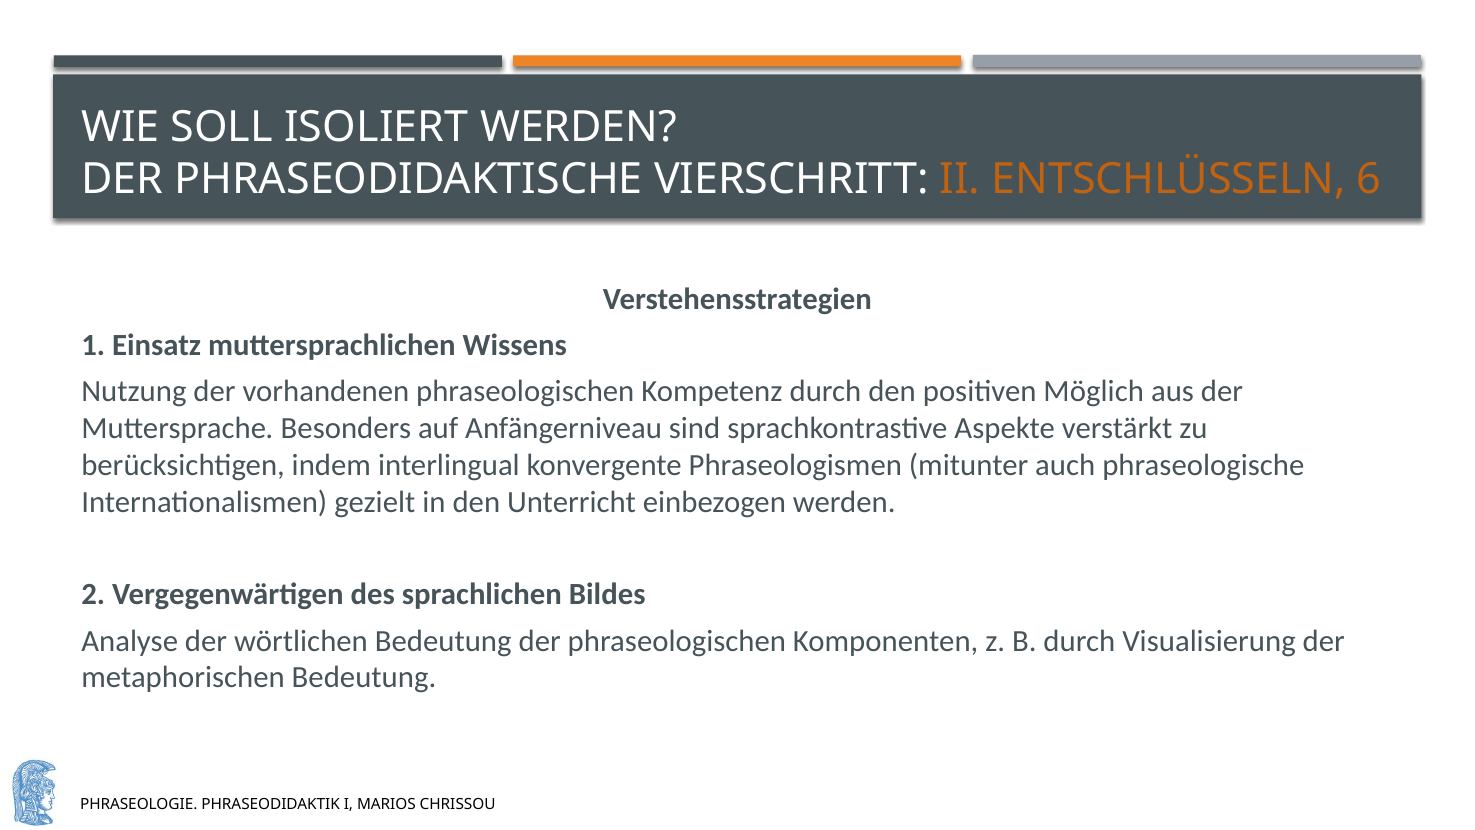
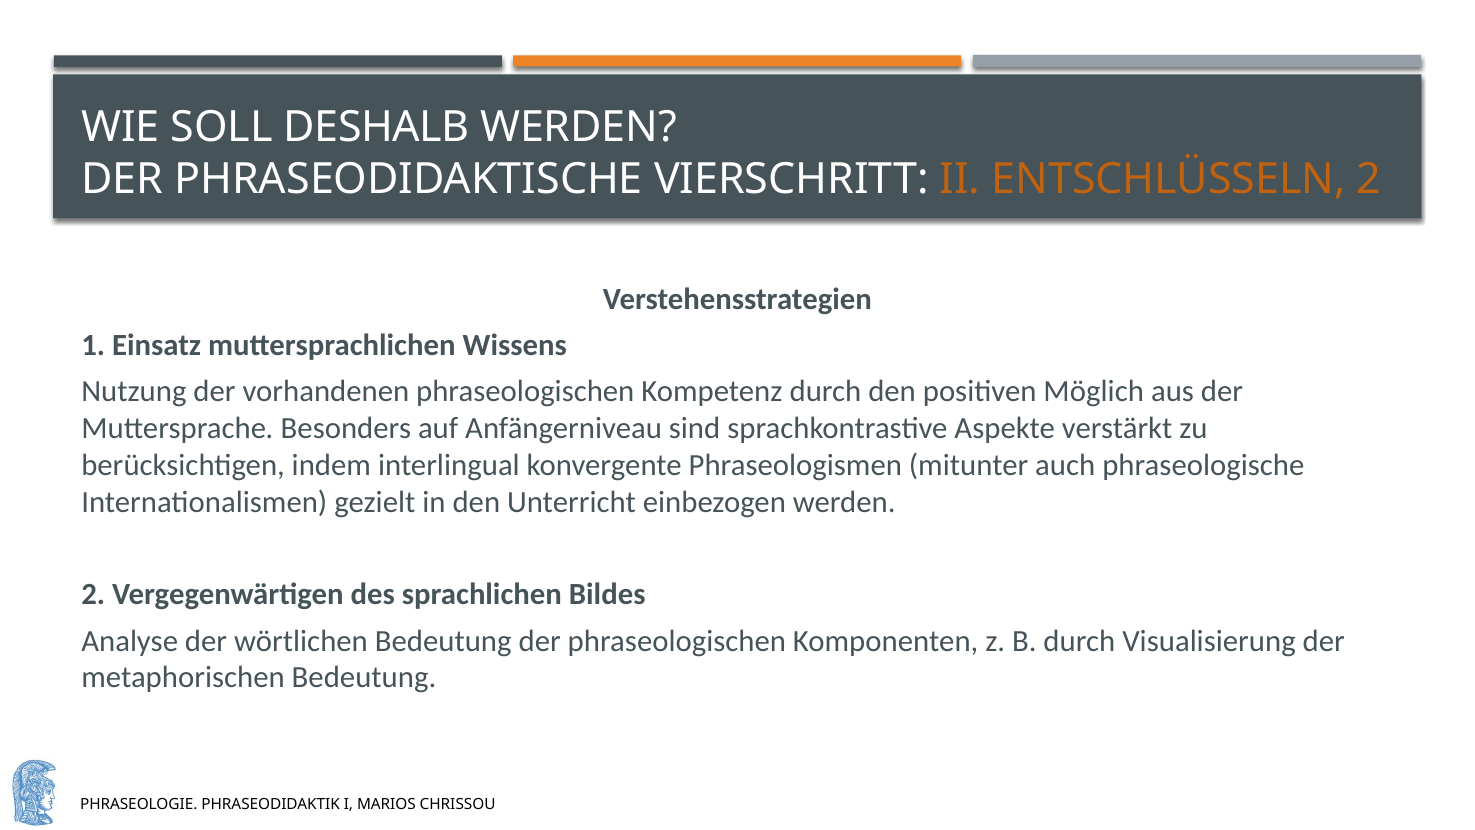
ISOLIERT: ISOLIERT -> DESHALB
ENTSCHLÜSSELN 6: 6 -> 2
